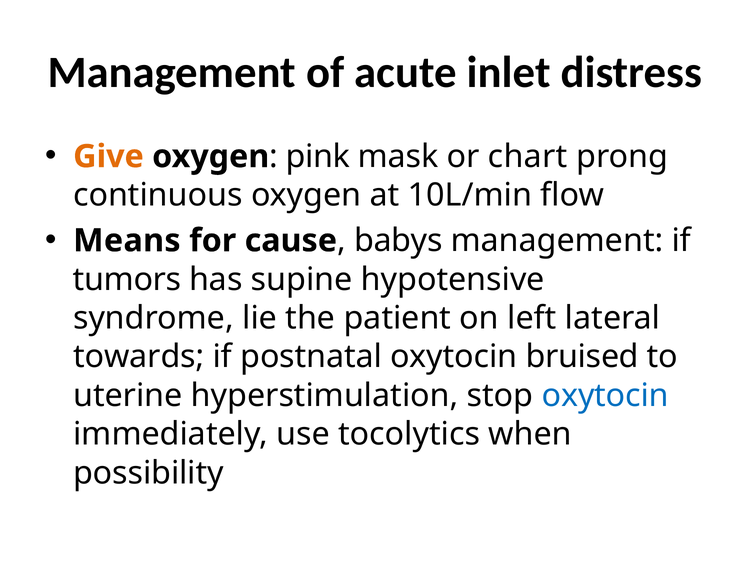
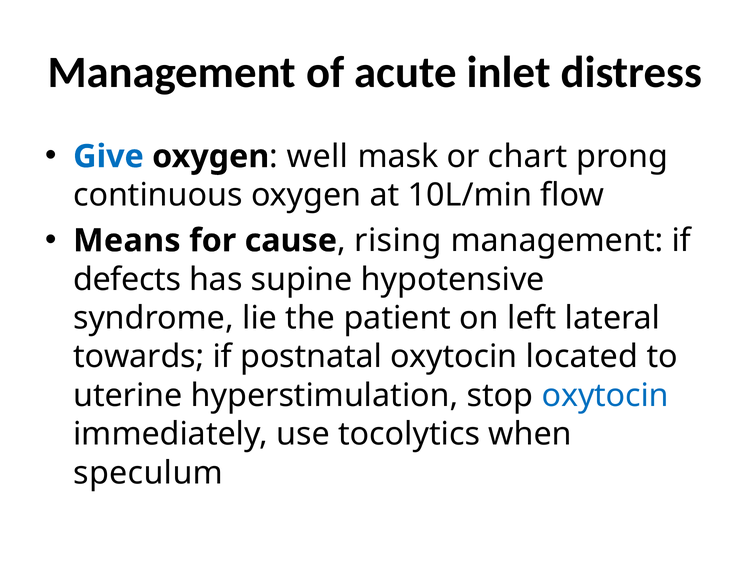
Give colour: orange -> blue
pink: pink -> well
babys: babys -> rising
tumors: tumors -> defects
bruised: bruised -> located
possibility: possibility -> speculum
